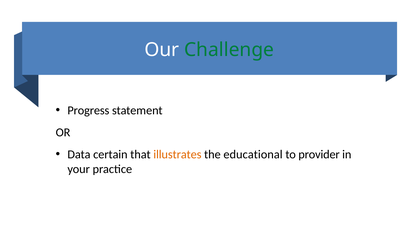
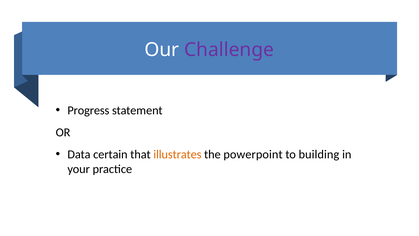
Challenge colour: green -> purple
educational: educational -> powerpoint
provider: provider -> building
